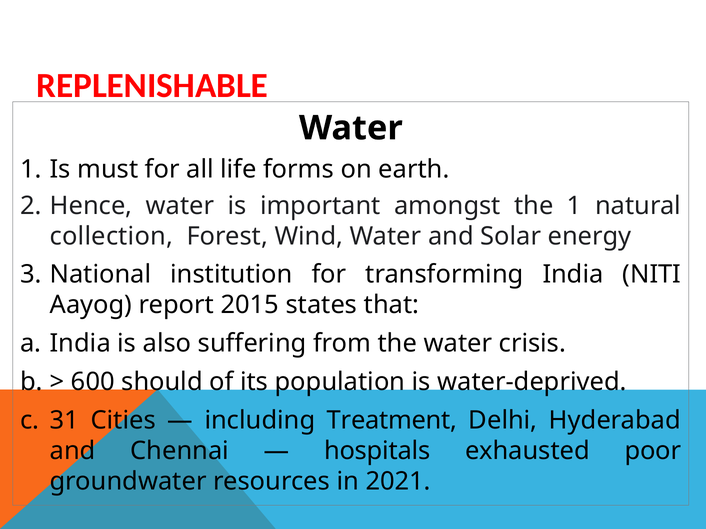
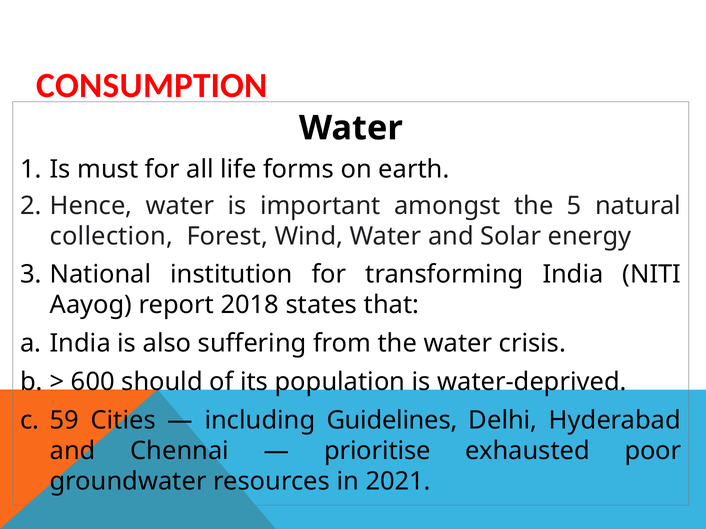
REPLENISHABLE: REPLENISHABLE -> CONSUMPTION
the 1: 1 -> 5
2015: 2015 -> 2018
31: 31 -> 59
Treatment: Treatment -> Guidelines
hospitals: hospitals -> prioritise
